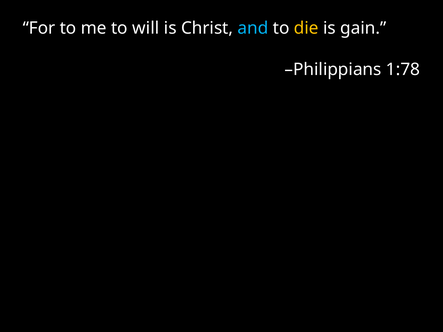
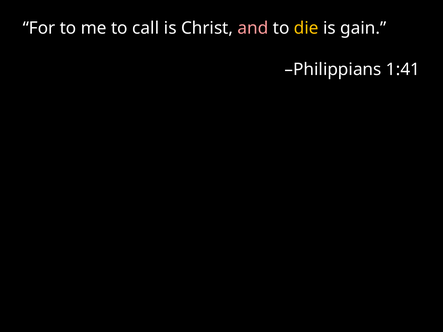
will: will -> call
and colour: light blue -> pink
1:78: 1:78 -> 1:41
